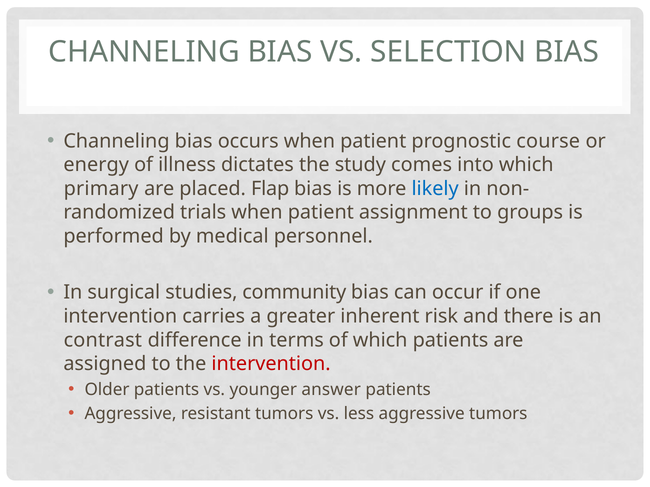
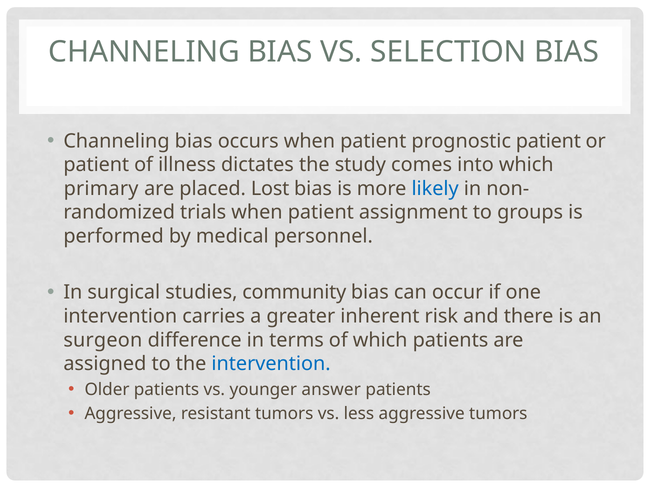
prognostic course: course -> patient
energy at (96, 165): energy -> patient
Flap: Flap -> Lost
contrast: contrast -> surgeon
intervention at (271, 364) colour: red -> blue
